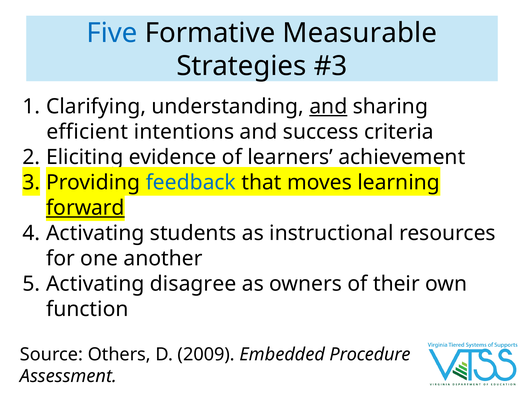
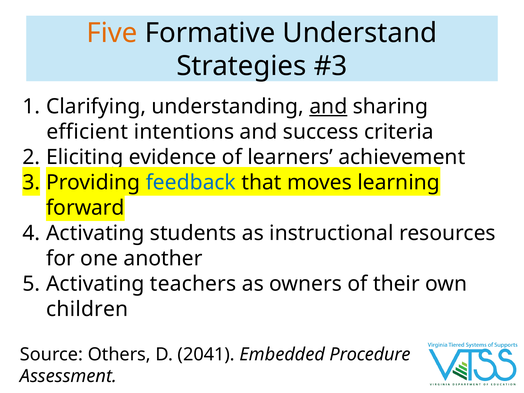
Five colour: blue -> orange
Measurable: Measurable -> Understand
forward underline: present -> none
disagree: disagree -> teachers
function: function -> children
2009: 2009 -> 2041
